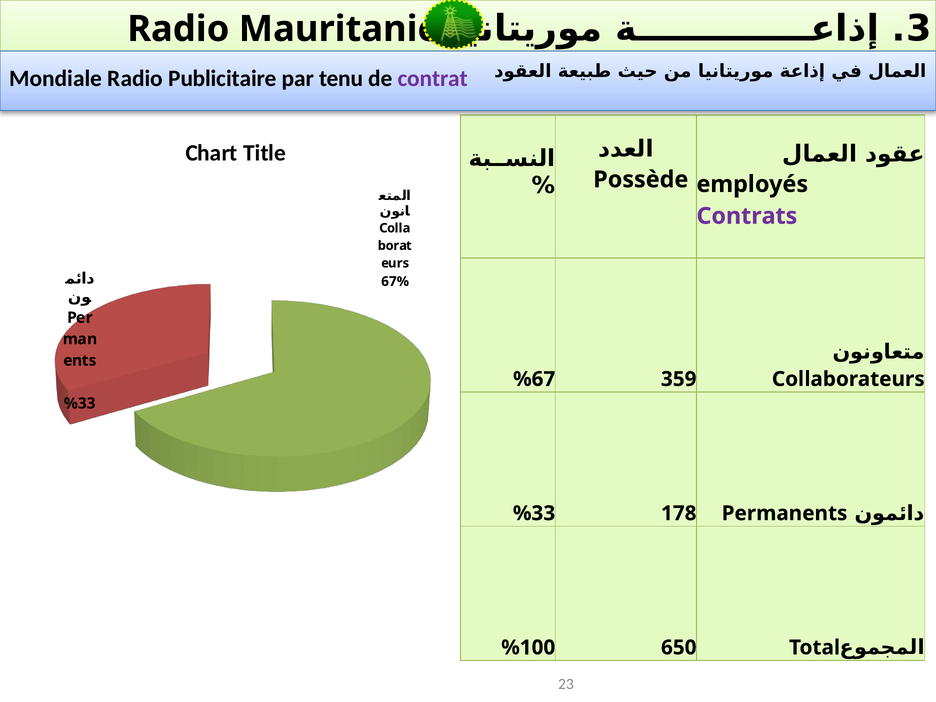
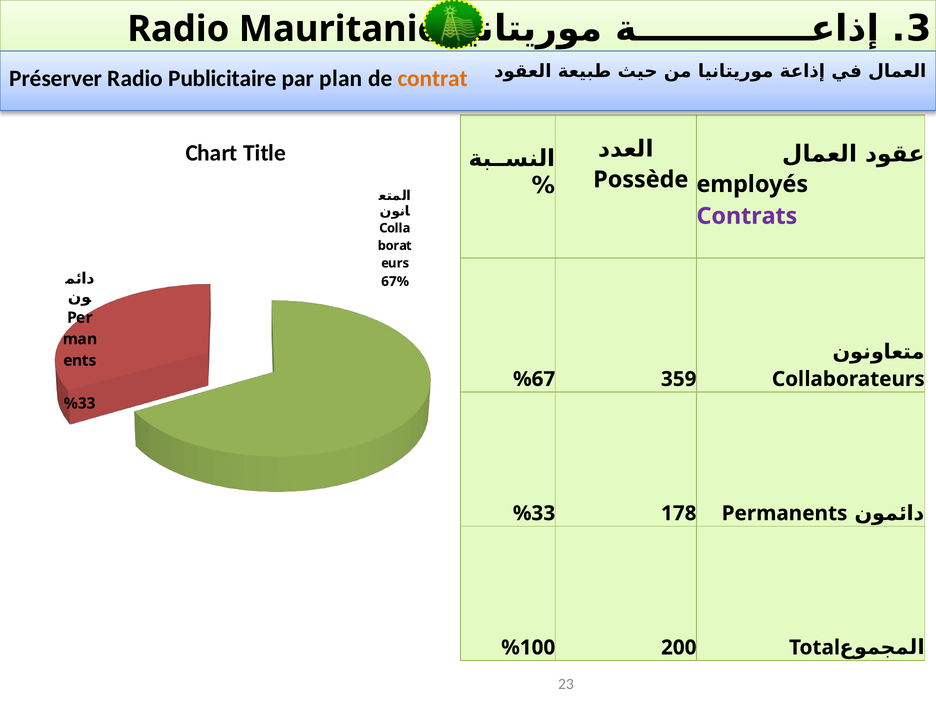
Mondiale: Mondiale -> Préserver
tenu: tenu -> plan
contrat colour: purple -> orange
650: 650 -> 200
